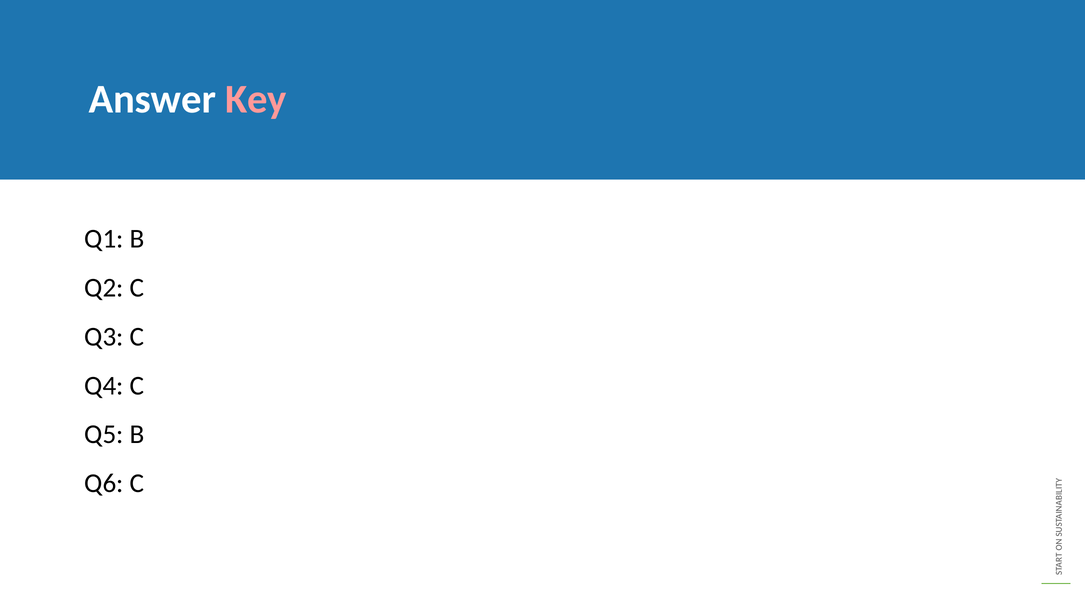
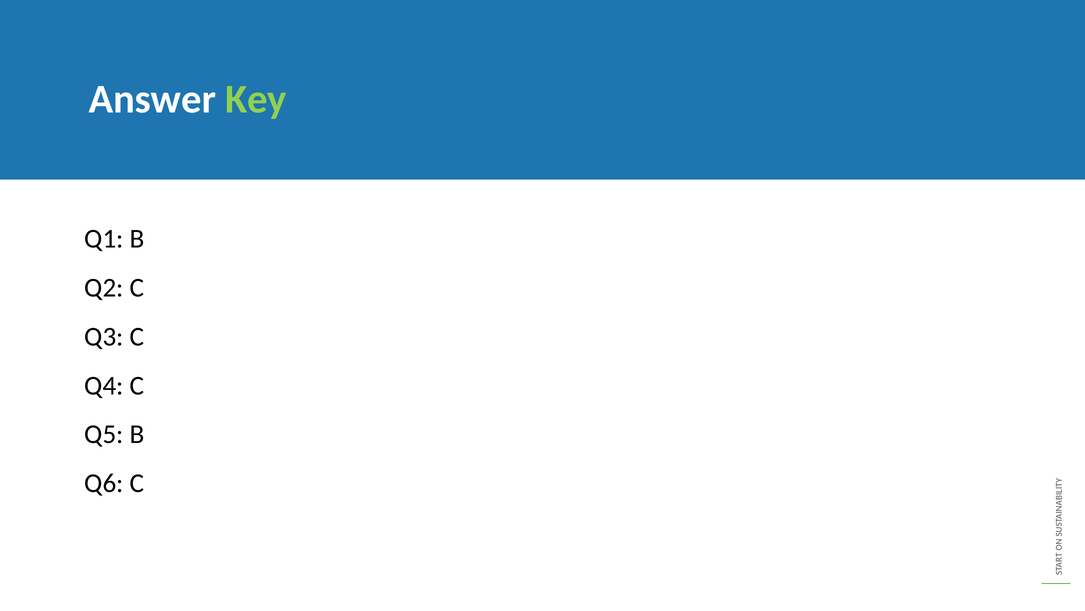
Key colour: pink -> light green
